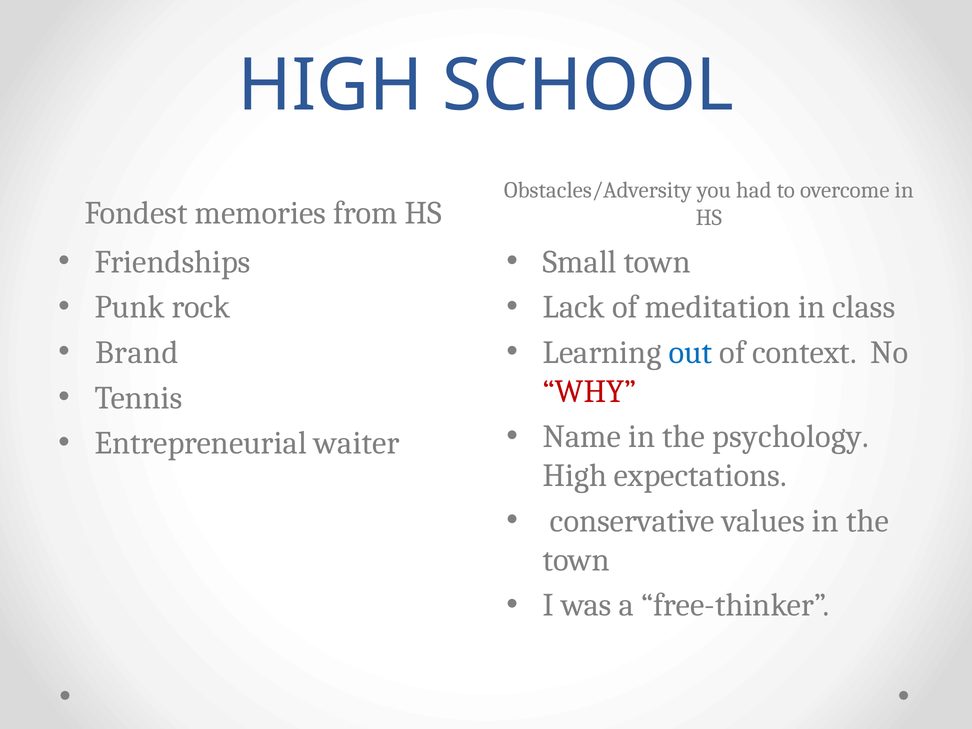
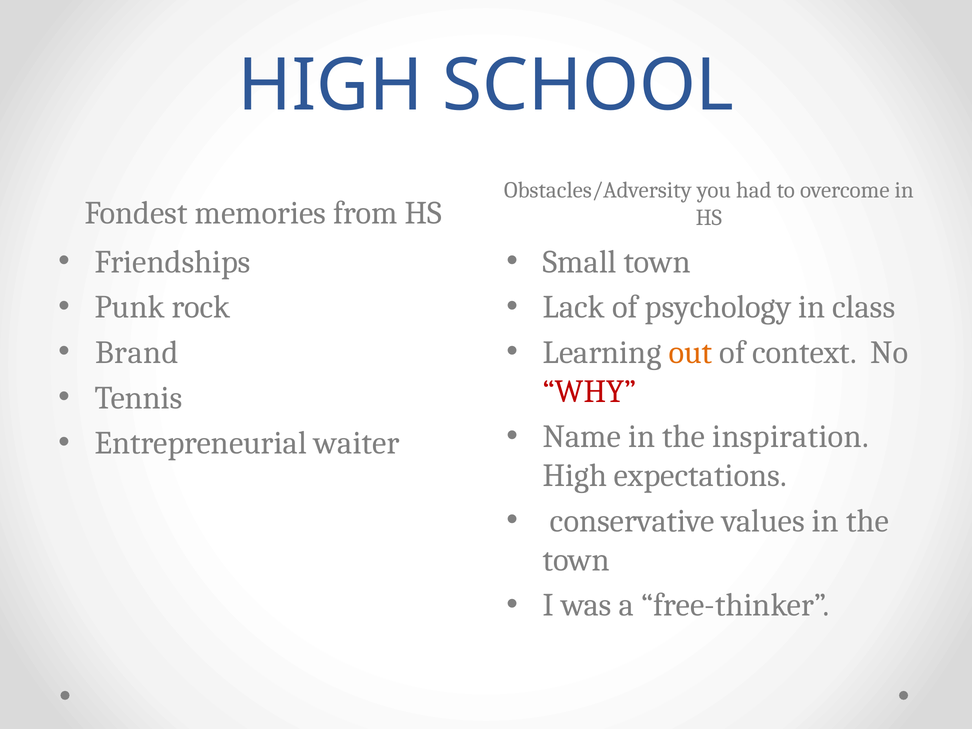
meditation: meditation -> psychology
out colour: blue -> orange
psychology: psychology -> inspiration
